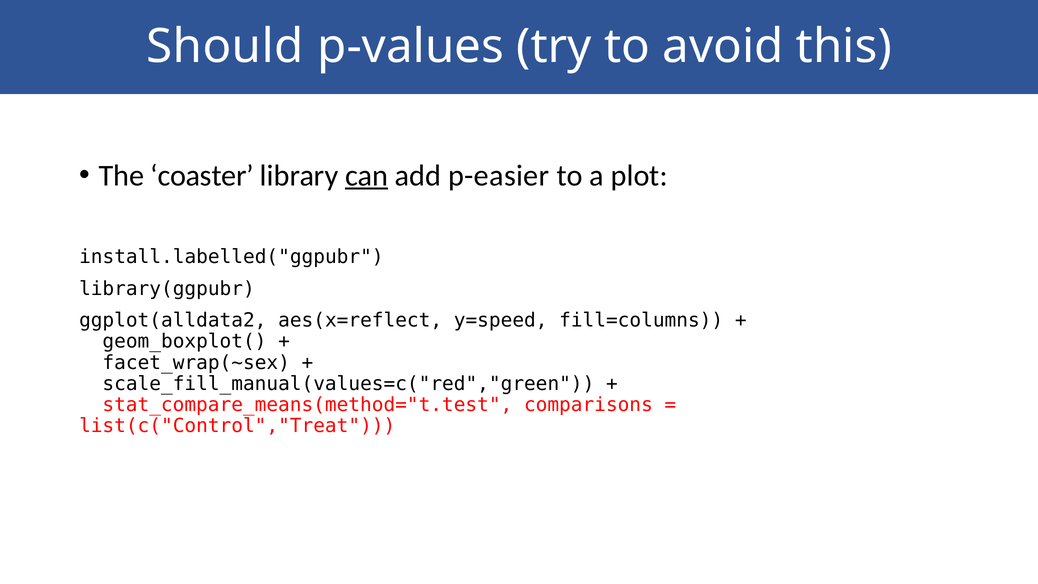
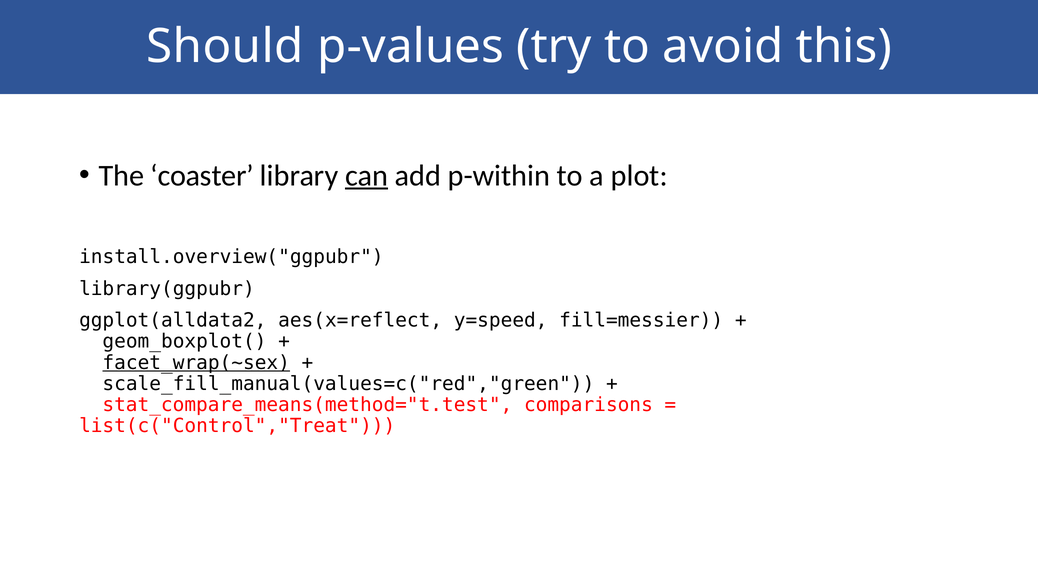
p-easier: p-easier -> p-within
install.labelled("ggpubr: install.labelled("ggpubr -> install.overview("ggpubr
fill=columns: fill=columns -> fill=messier
facet_wrap(~sex underline: none -> present
